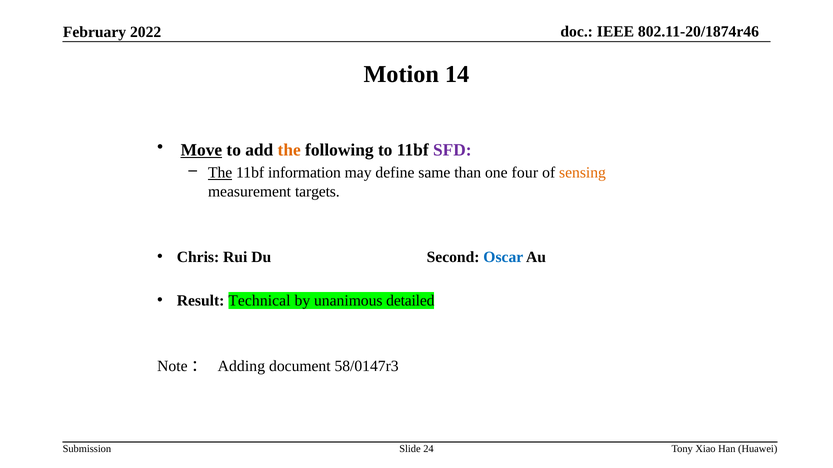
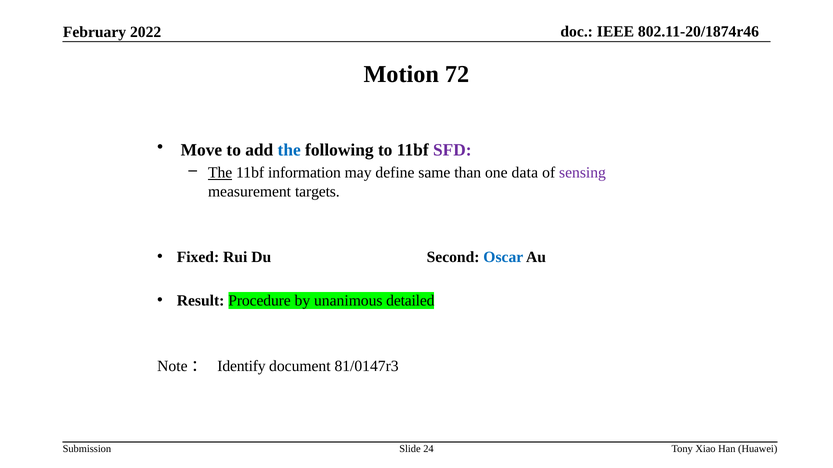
14: 14 -> 72
Move underline: present -> none
the at (289, 150) colour: orange -> blue
four: four -> data
sensing colour: orange -> purple
Chris: Chris -> Fixed
Technical: Technical -> Procedure
Adding: Adding -> Identify
58/0147r3: 58/0147r3 -> 81/0147r3
